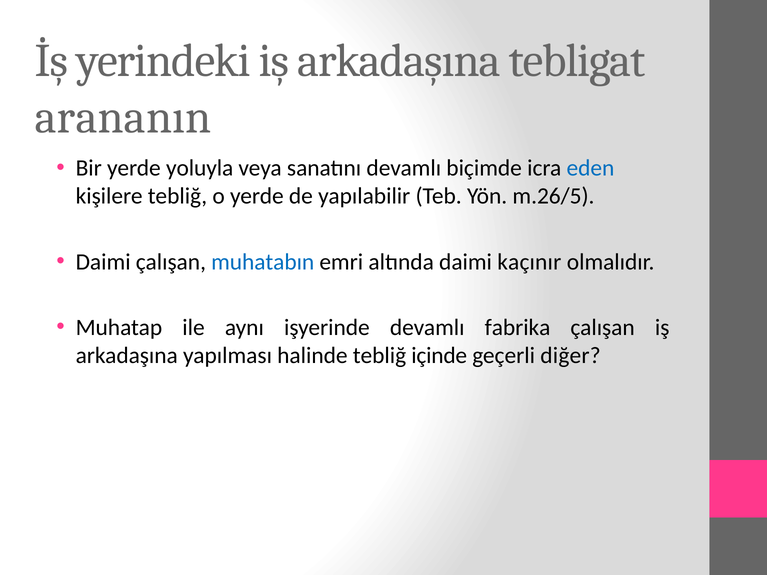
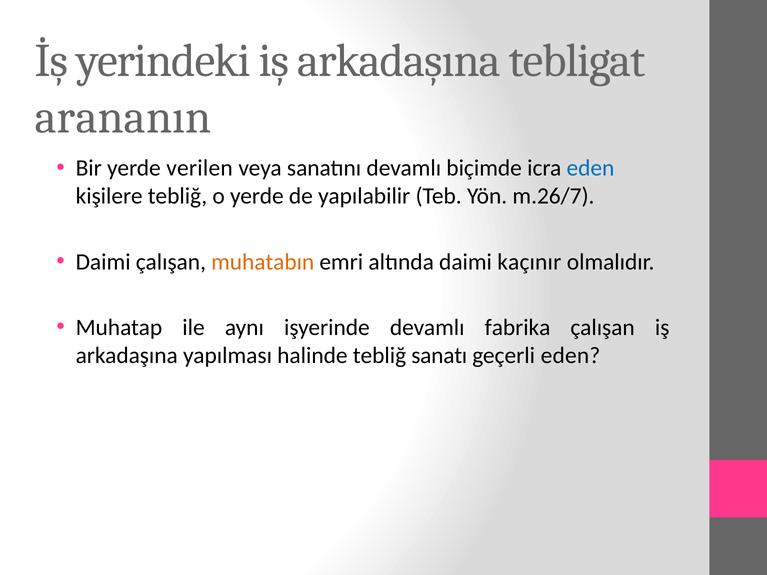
yoluyla: yoluyla -> verilen
m.26/5: m.26/5 -> m.26/7
muhatabın colour: blue -> orange
içinde: içinde -> sanatı
geçerli diğer: diğer -> eden
